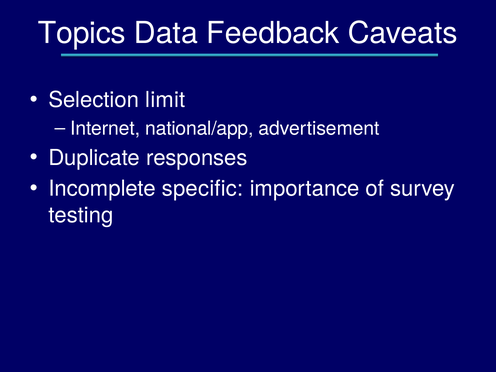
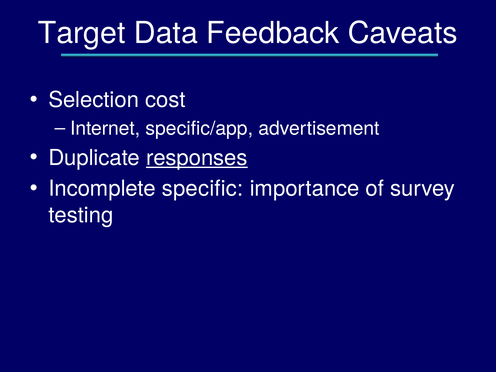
Topics: Topics -> Target
limit: limit -> cost
national/app: national/app -> specific/app
responses underline: none -> present
